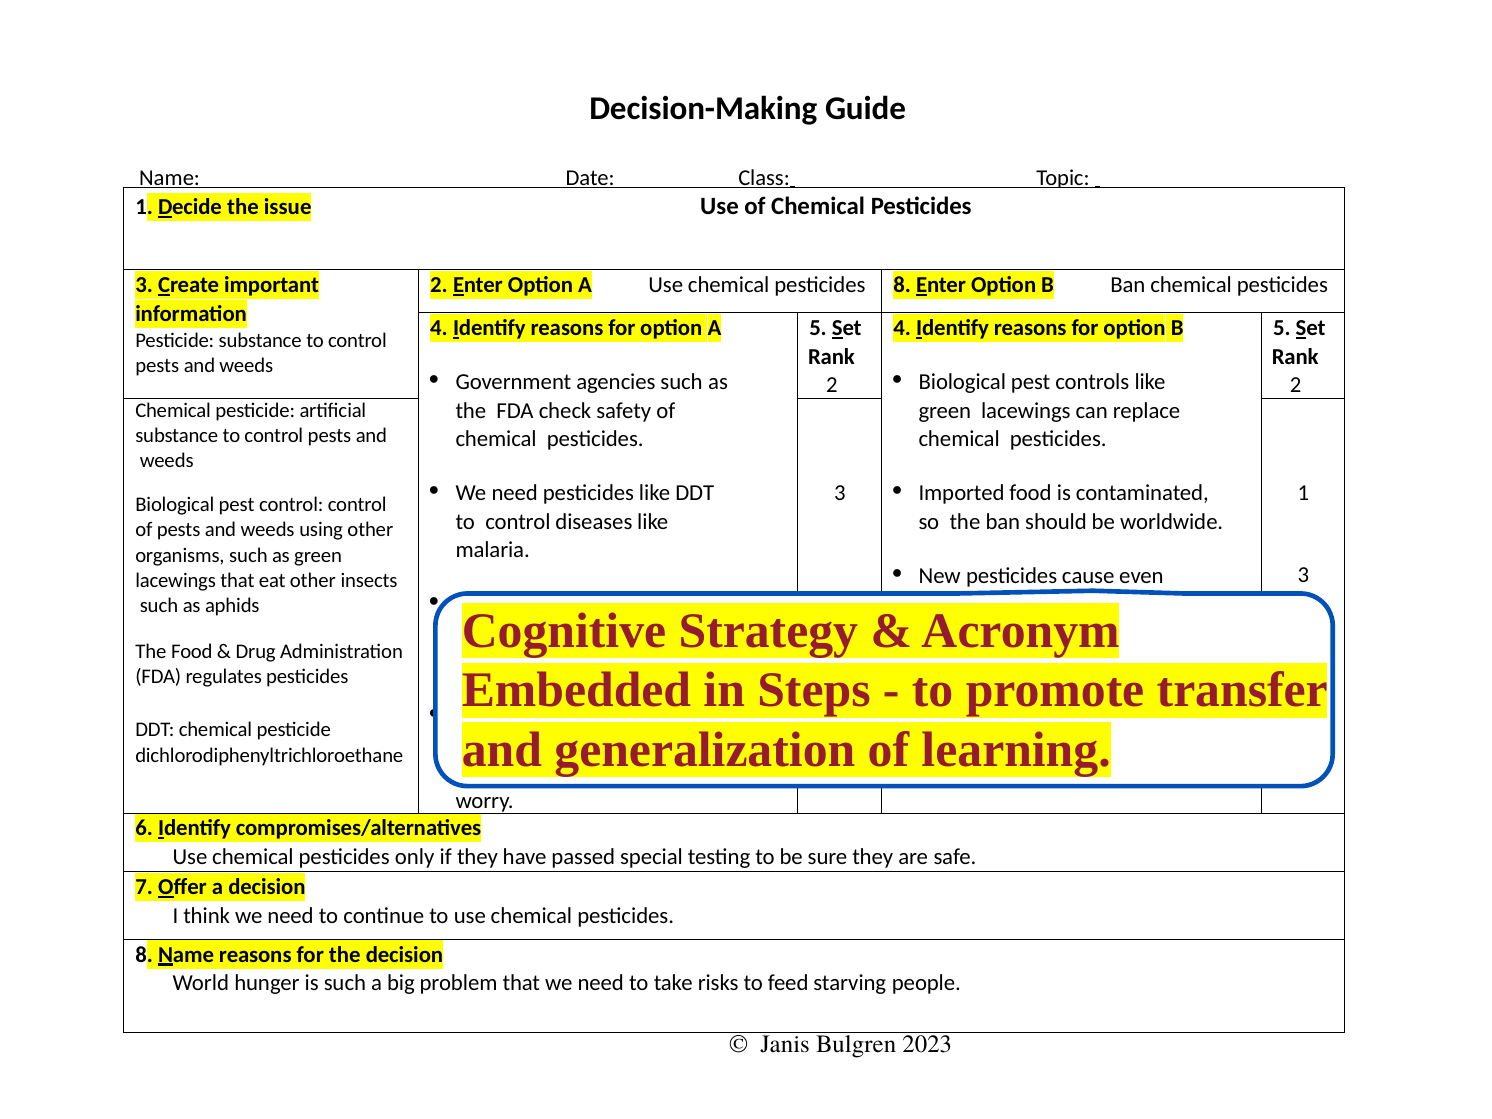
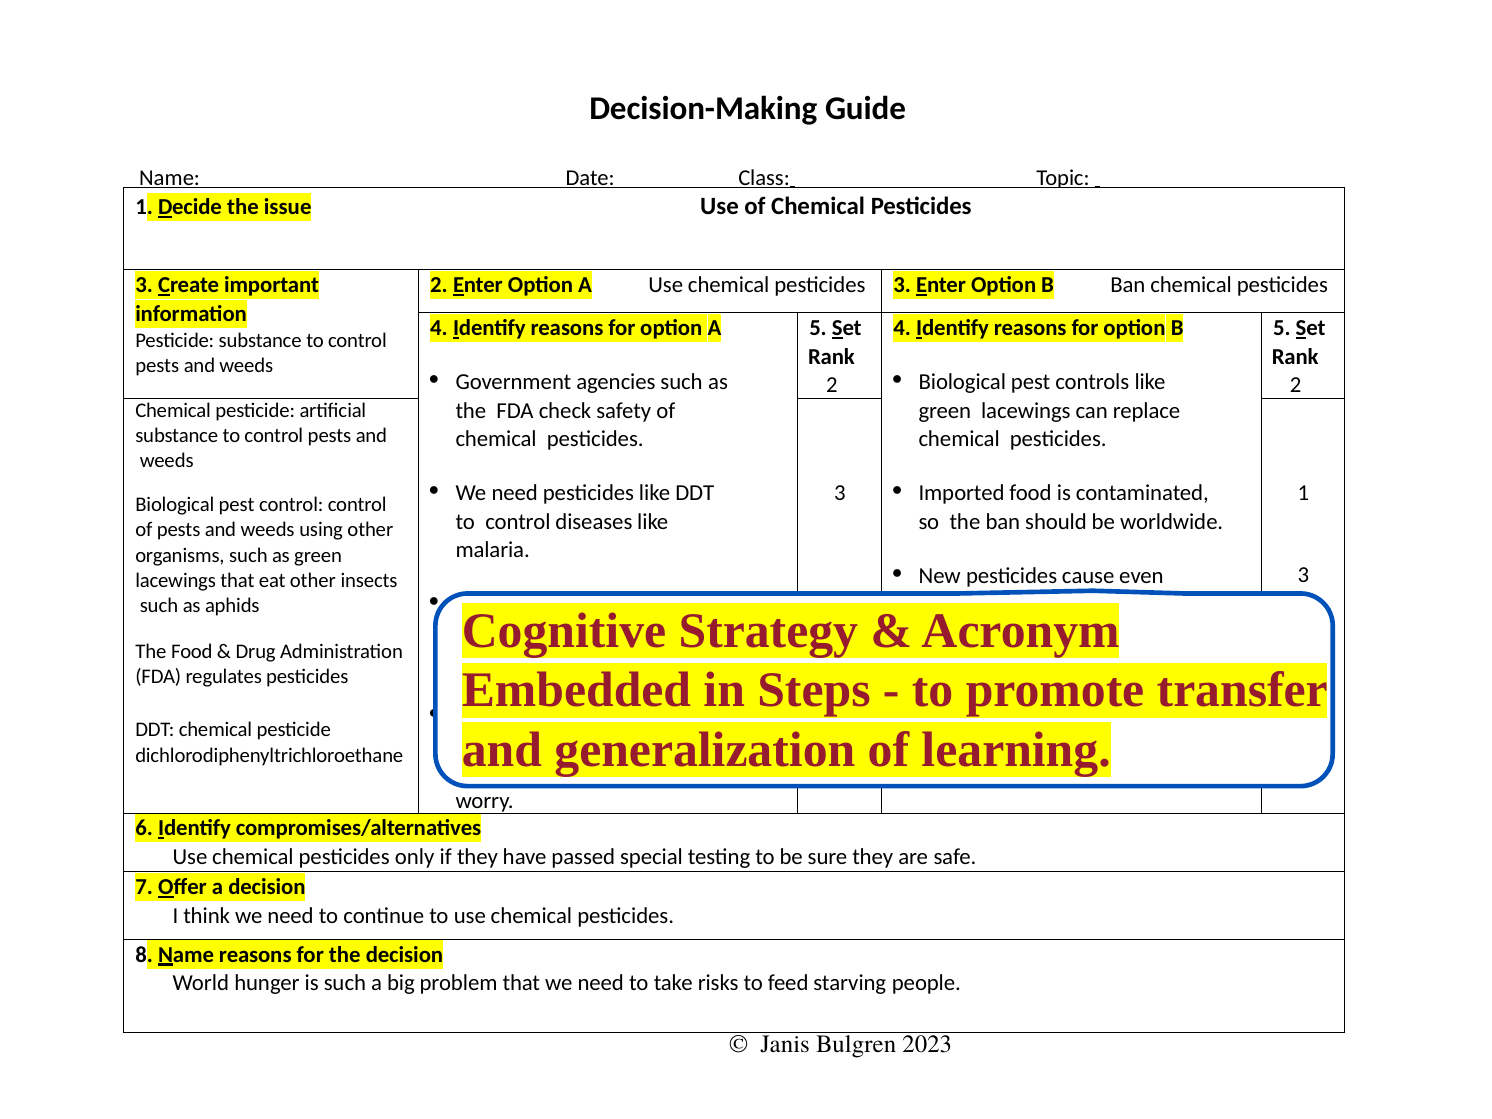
8 at (902, 285): 8 -> 3
